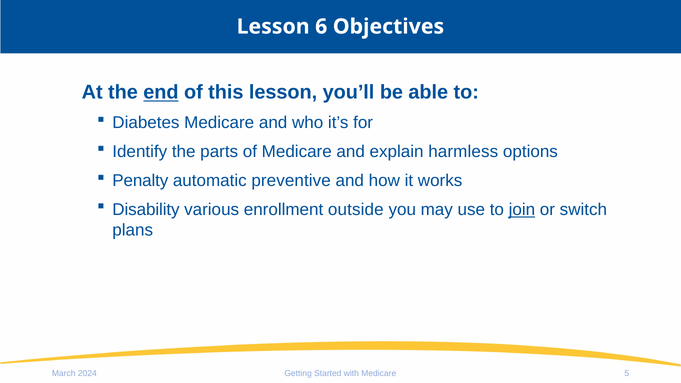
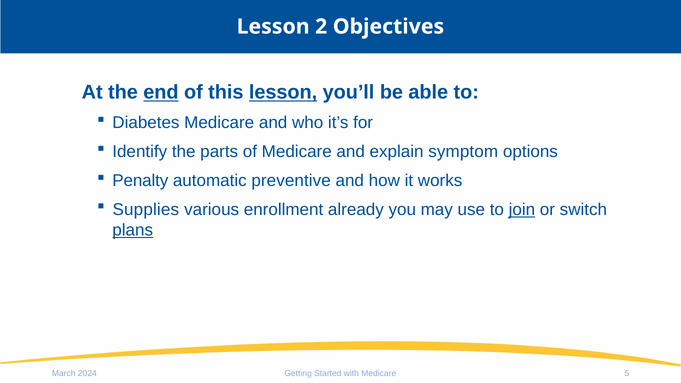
6: 6 -> 2
lesson at (283, 92) underline: none -> present
harmless: harmless -> symptom
Disability: Disability -> Supplies
outside: outside -> already
plans underline: none -> present
